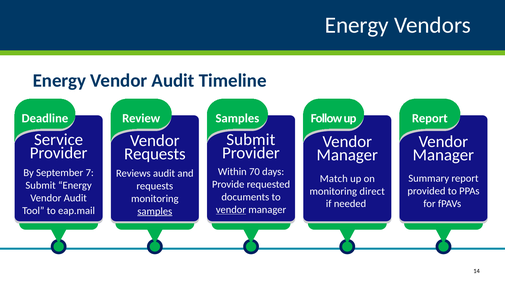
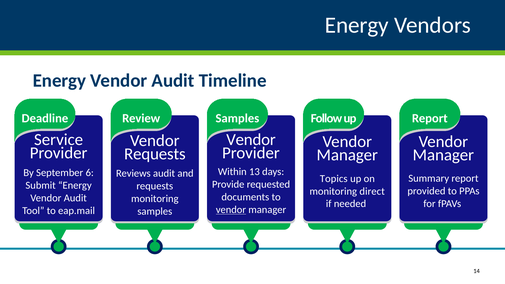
Submit at (251, 140): Submit -> Vendor
70: 70 -> 13
7: 7 -> 6
Match: Match -> Topics
samples at (155, 211) underline: present -> none
